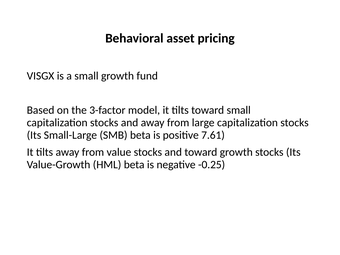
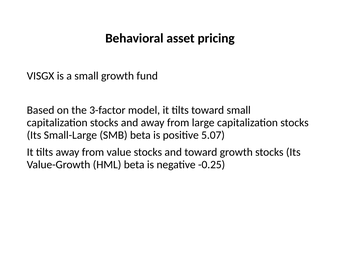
7.61: 7.61 -> 5.07
